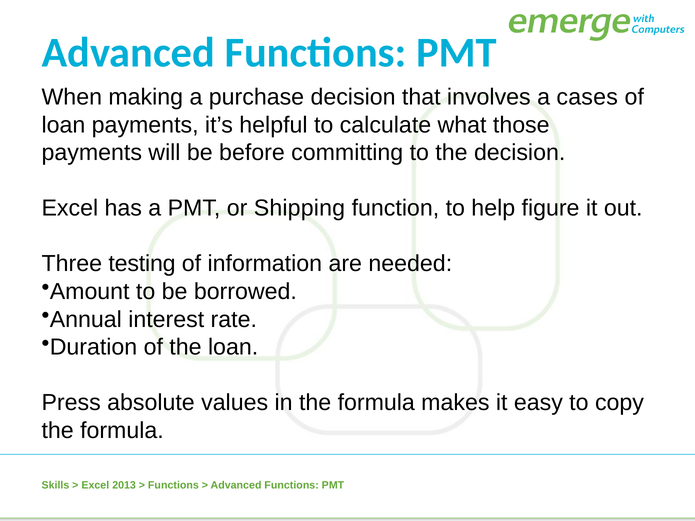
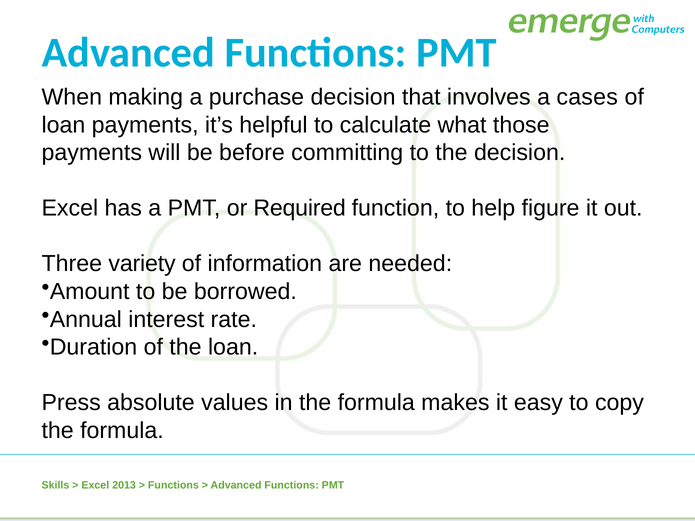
Shipping: Shipping -> Required
testing: testing -> variety
